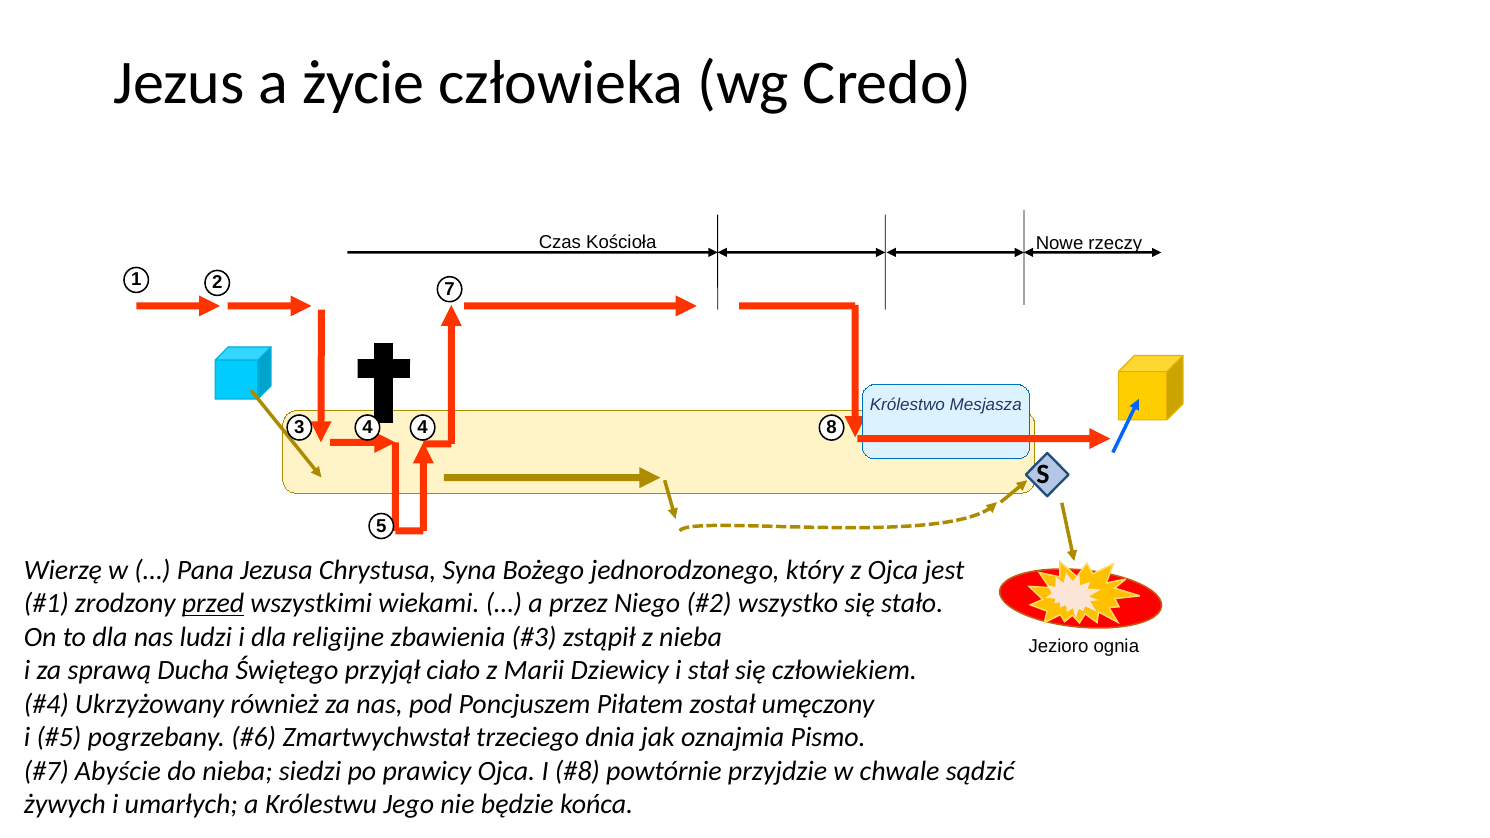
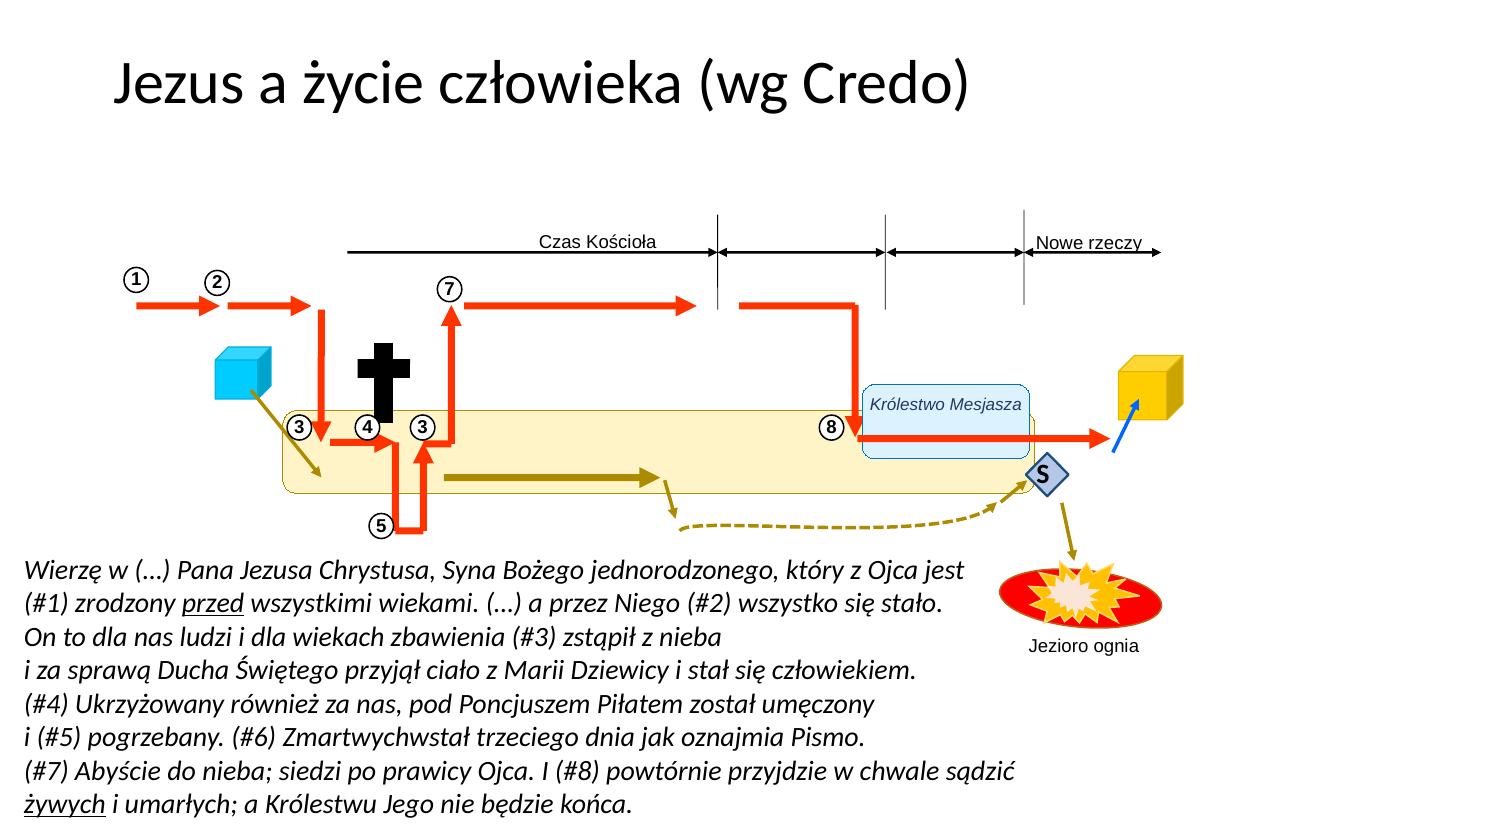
3 4: 4 -> 3
religijne: religijne -> wiekach
żywych underline: none -> present
